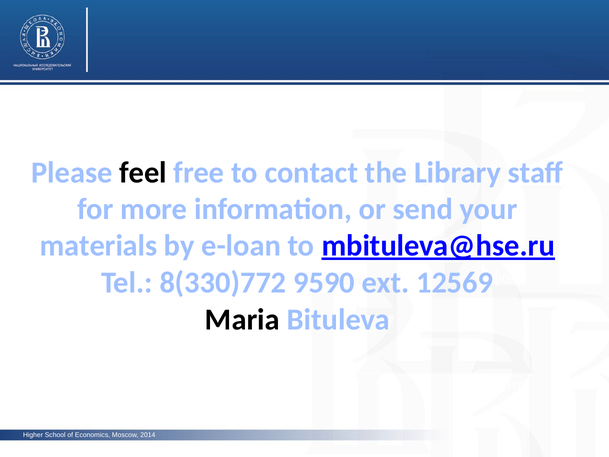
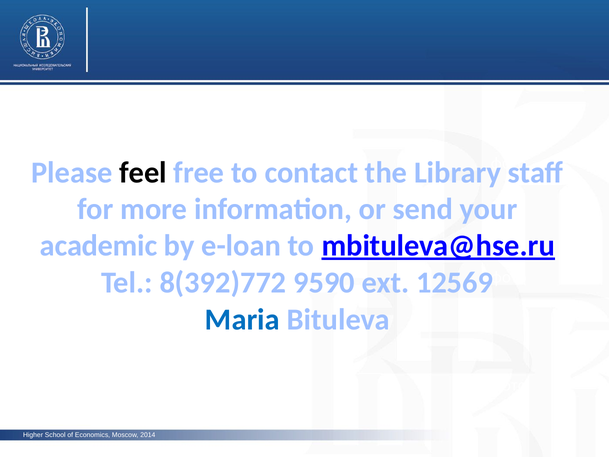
materials: materials -> academic
8(330)772: 8(330)772 -> 8(392)772
Maria colour: black -> blue
